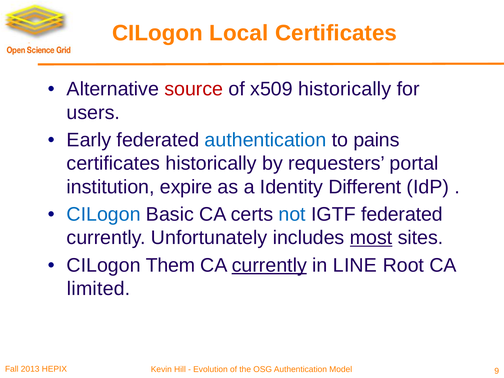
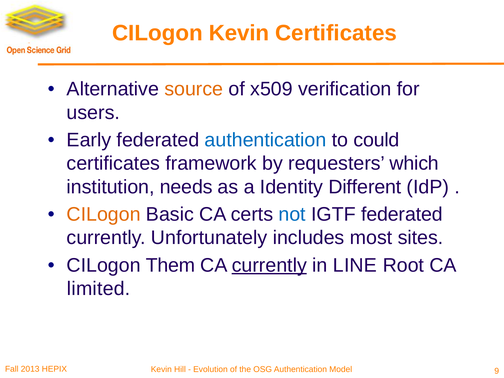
CILogon Local: Local -> Kevin
source colour: red -> orange
x509 historically: historically -> verification
pains: pains -> could
certificates historically: historically -> framework
portal: portal -> which
expire: expire -> needs
CILogon at (104, 214) colour: blue -> orange
most underline: present -> none
